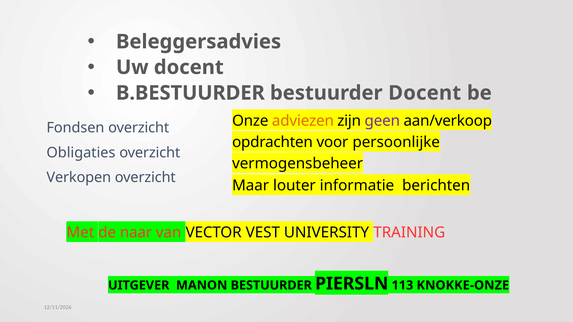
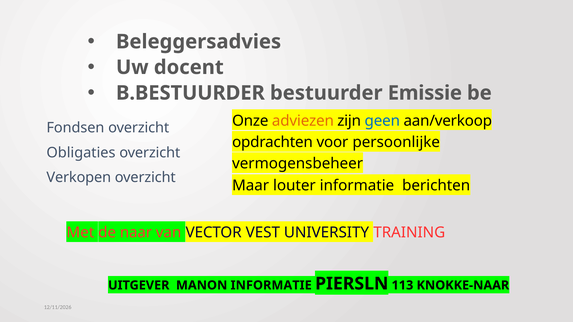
bestuurder Docent: Docent -> Emissie
geen colour: purple -> blue
MANON BESTUURDER: BESTUURDER -> INFORMATIE
KNOKKE-ONZE: KNOKKE-ONZE -> KNOKKE-NAAR
